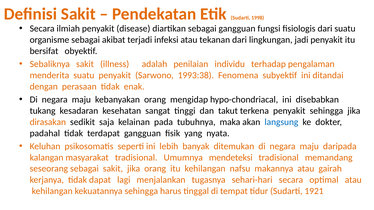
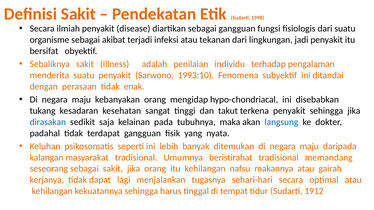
1993:38: 1993:38 -> 1993:10
dirasakan colour: orange -> blue
mendeteksi: mendeteksi -> beristirahat
1921: 1921 -> 1912
